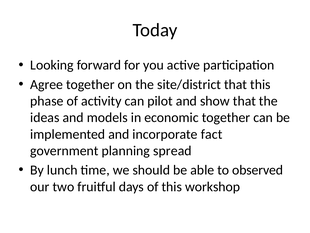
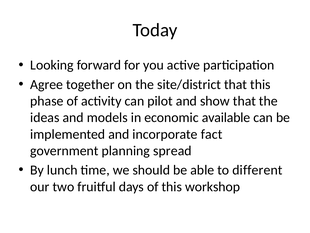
economic together: together -> available
observed: observed -> different
